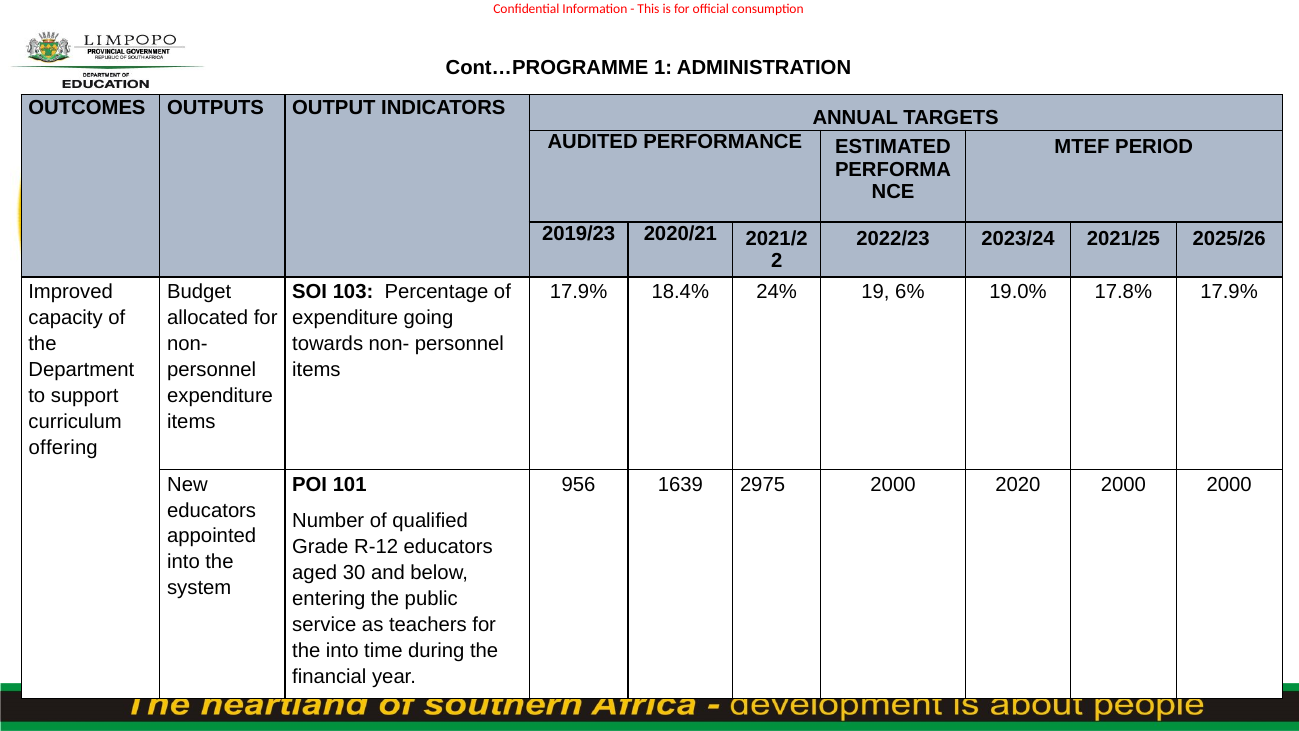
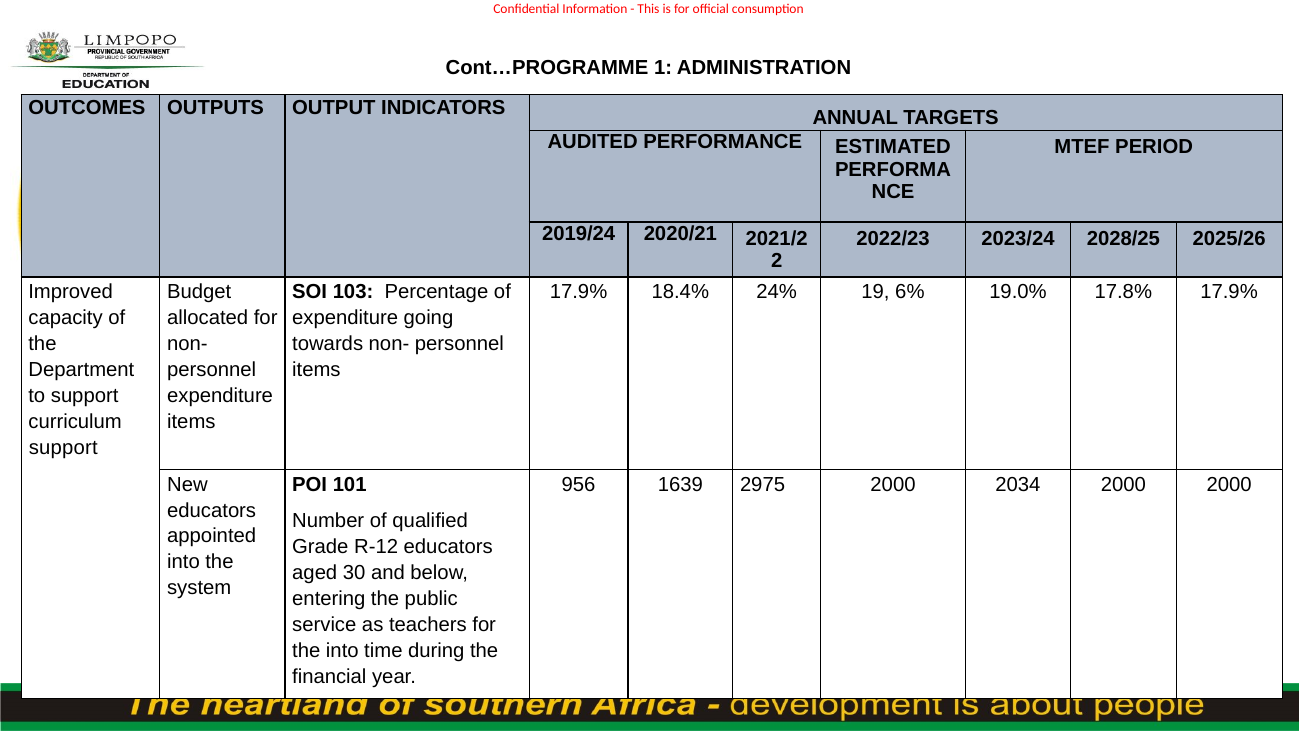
2019/23: 2019/23 -> 2019/24
2021/25: 2021/25 -> 2028/25
offering at (63, 447): offering -> support
2020: 2020 -> 2034
